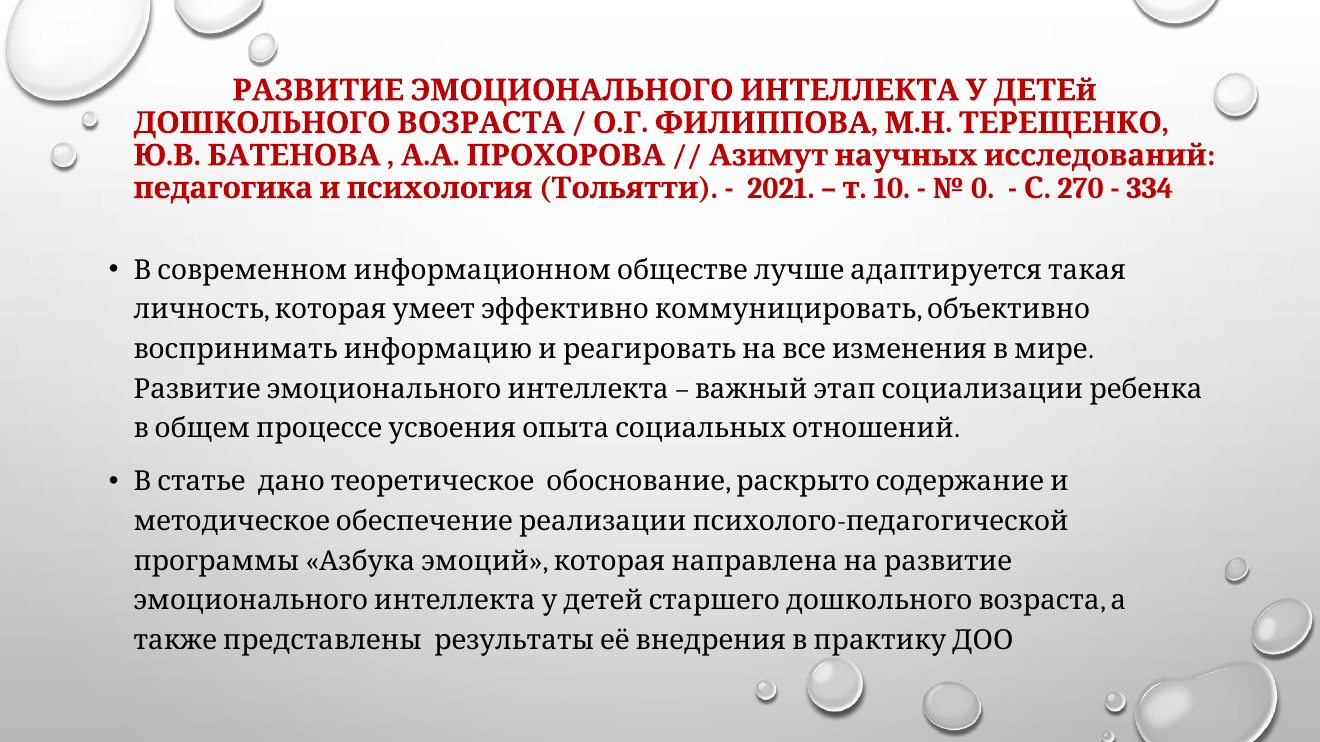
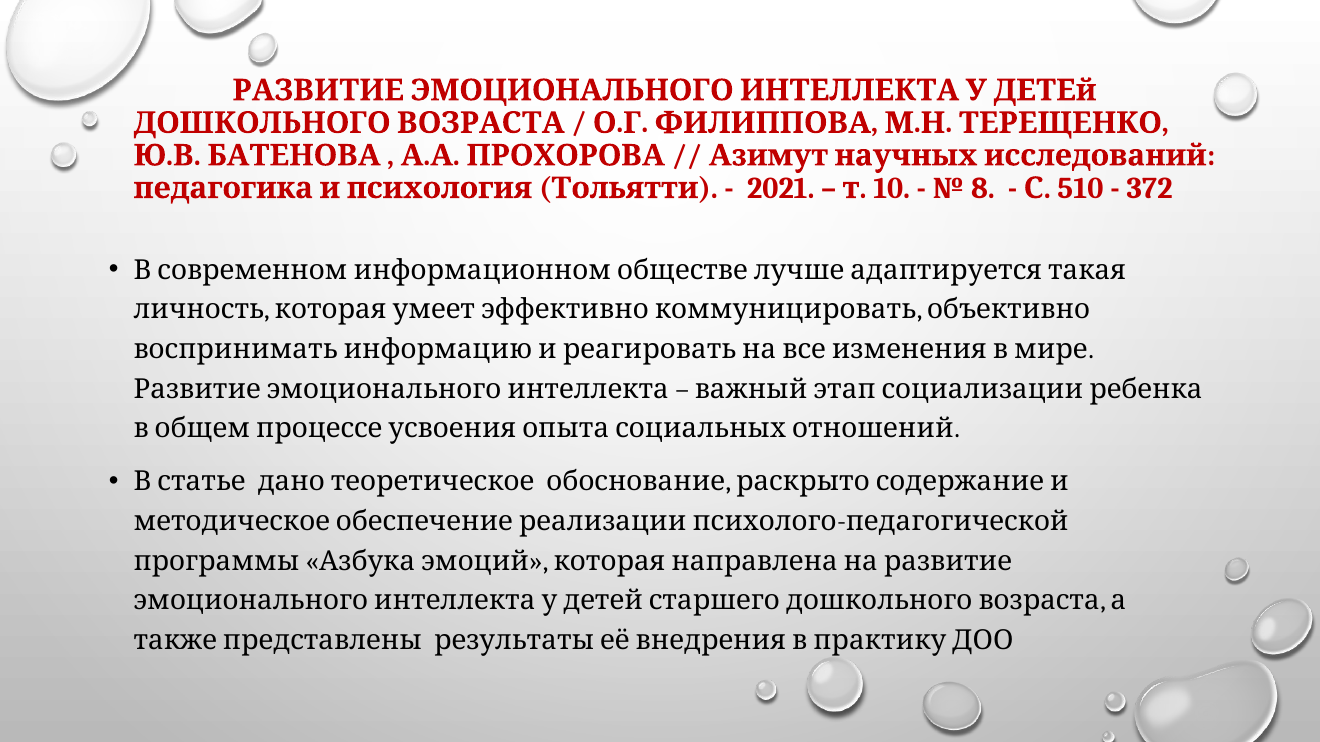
0: 0 -> 8
270: 270 -> 510
334: 334 -> 372
